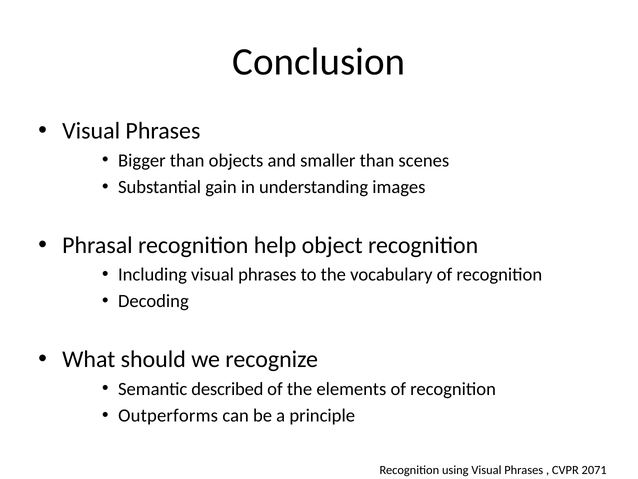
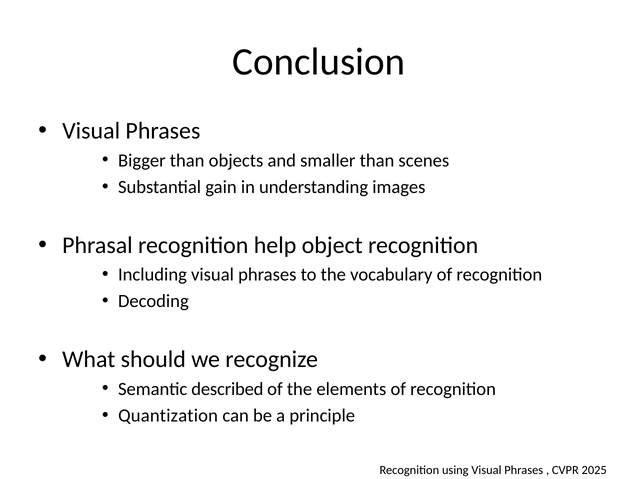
Outperforms: Outperforms -> Quantization
2071: 2071 -> 2025
